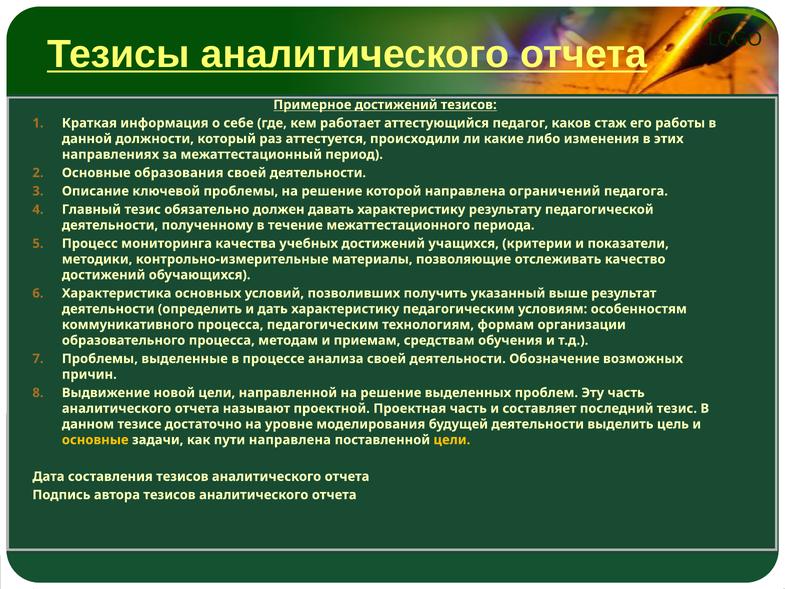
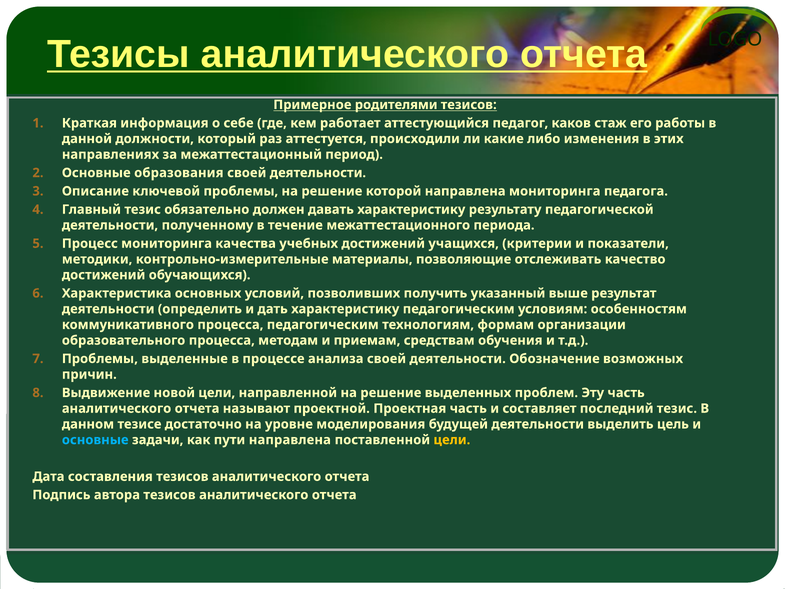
Примерное достижений: достижений -> родителями
направлена ограничений: ограничений -> мониторинга
основные at (95, 440) colour: yellow -> light blue
